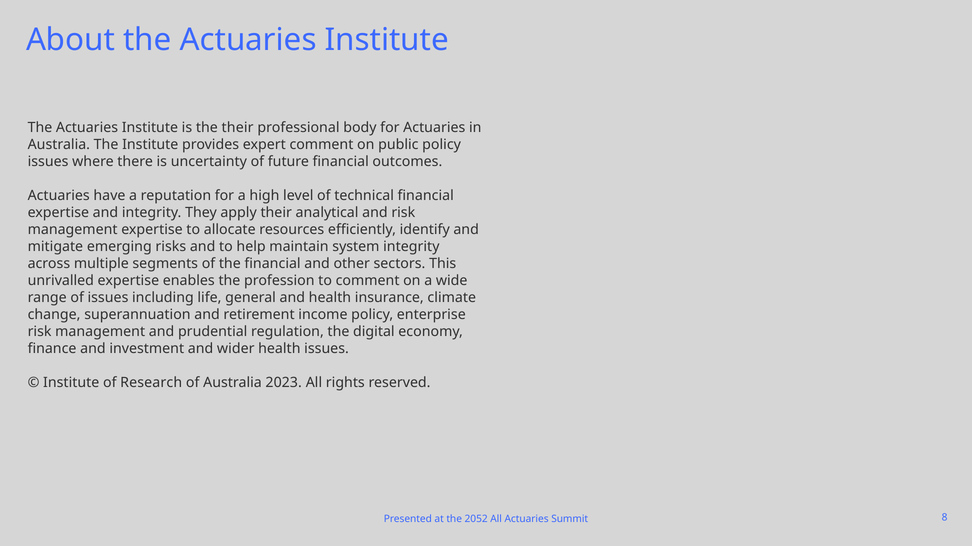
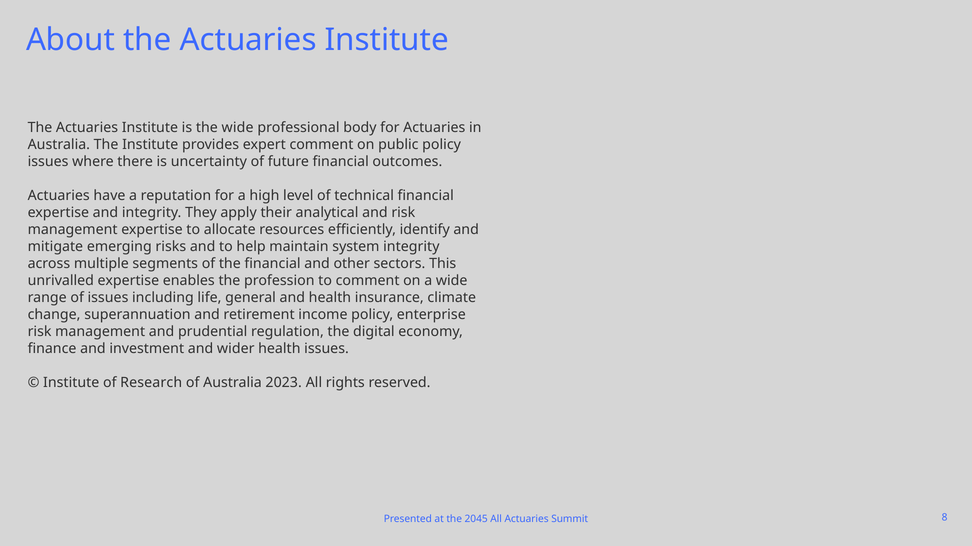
the their: their -> wide
2052: 2052 -> 2045
